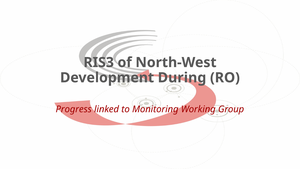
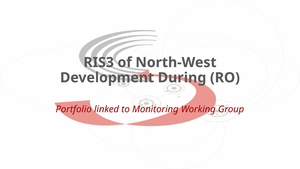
Progress: Progress -> Portfolio
